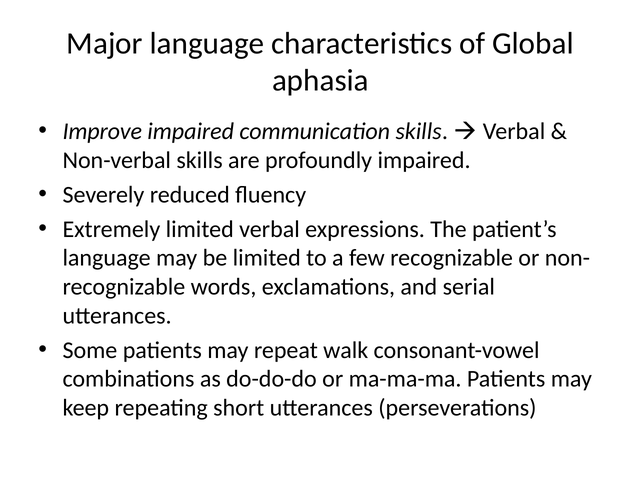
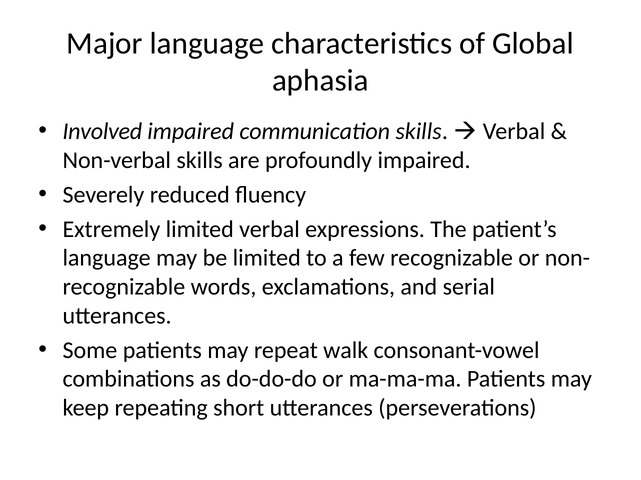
Improve: Improve -> Involved
